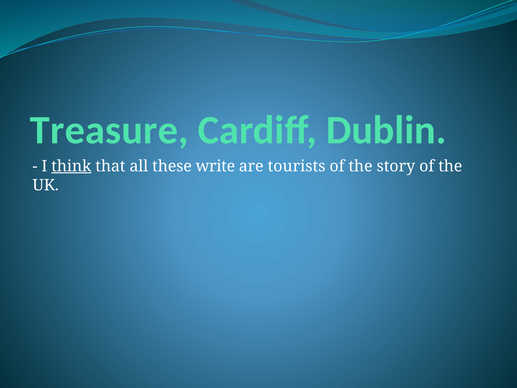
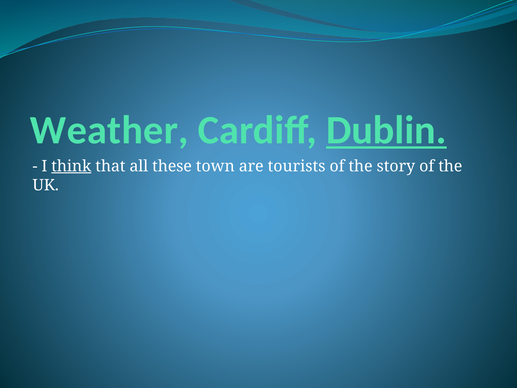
Treasure: Treasure -> Weather
Dublin underline: none -> present
write: write -> town
